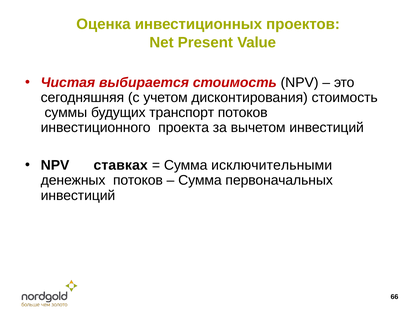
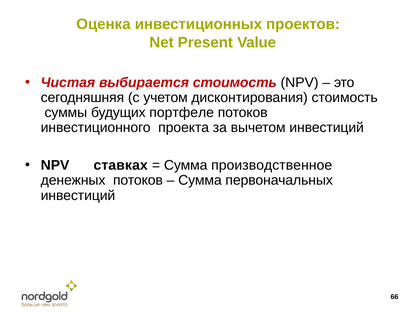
транспорт: транспорт -> портфеле
исключительными: исключительными -> производственное
